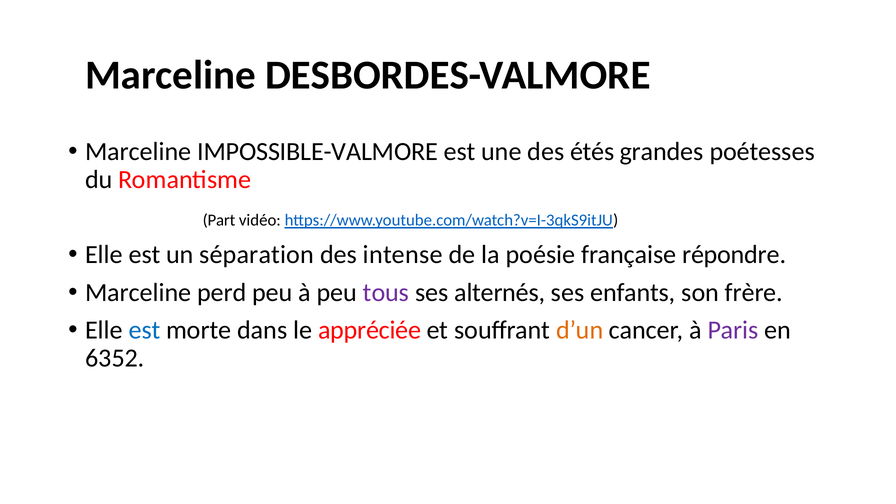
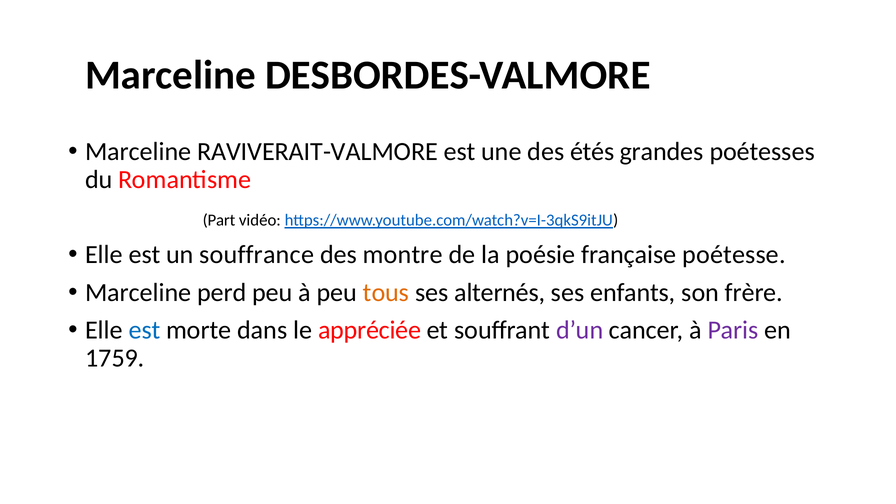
IMPOSSIBLE-VALMORE: IMPOSSIBLE-VALMORE -> RAVIVERAIT-VALMORE
séparation: séparation -> souffrance
intense: intense -> montre
répondre: répondre -> poétesse
tous colour: purple -> orange
d’un colour: orange -> purple
6352: 6352 -> 1759
